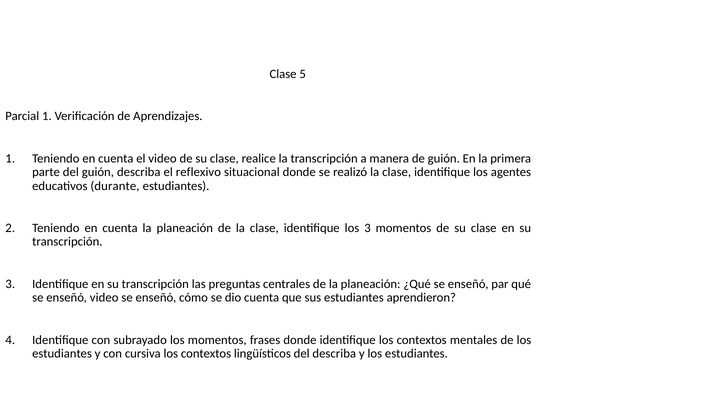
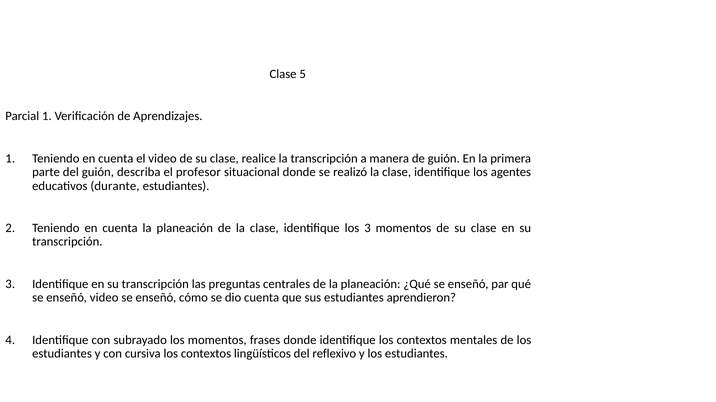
reflexivo: reflexivo -> profesor
del describa: describa -> reflexivo
